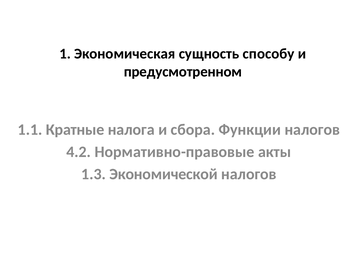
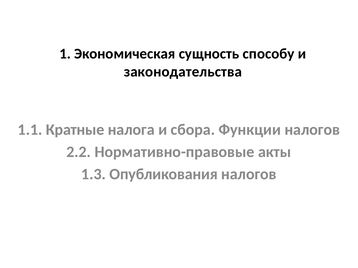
предусмотренном: предусмотренном -> законодательства
4.2: 4.2 -> 2.2
Экономической: Экономической -> Опубликования
